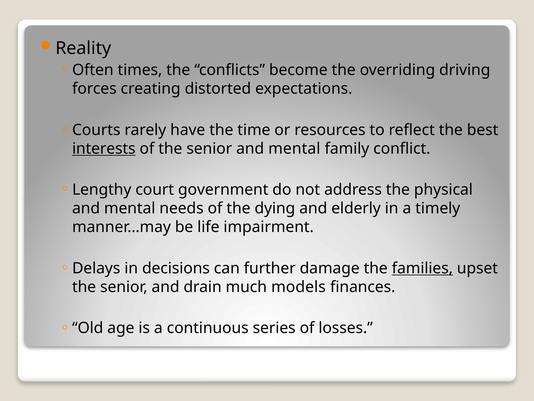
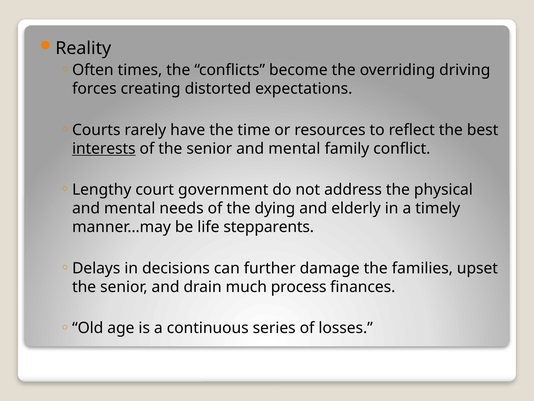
impairment: impairment -> stepparents
families underline: present -> none
models: models -> process
